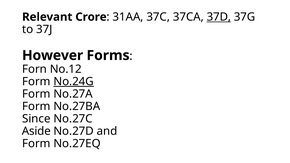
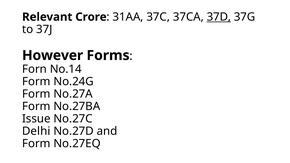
No.12: No.12 -> No.14
No.24G underline: present -> none
Since: Since -> Issue
Aside: Aside -> Delhi
